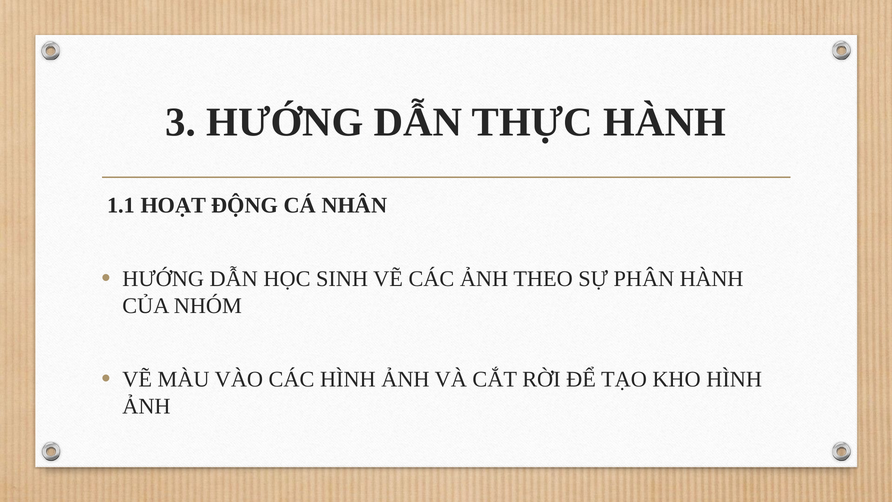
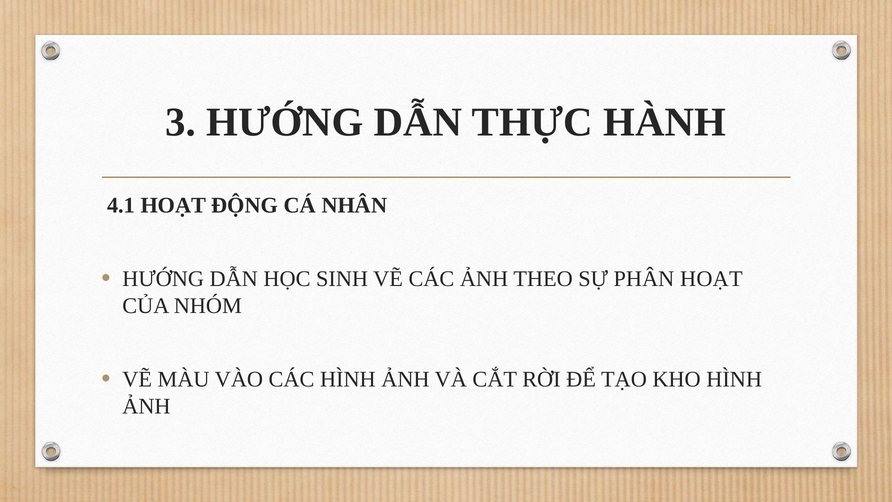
1.1: 1.1 -> 4.1
PHÂN HÀNH: HÀNH -> HOẠT
